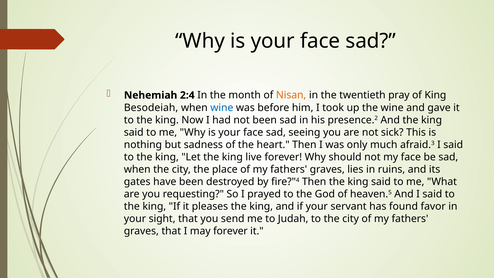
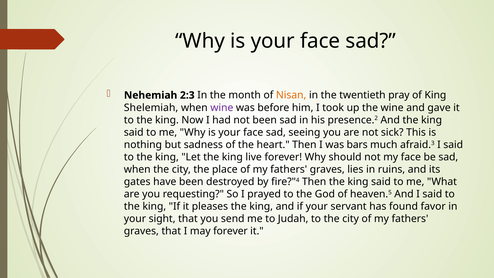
2:4: 2:4 -> 2:3
Besodeiah: Besodeiah -> Shelemiah
wine at (222, 108) colour: blue -> purple
only: only -> bars
